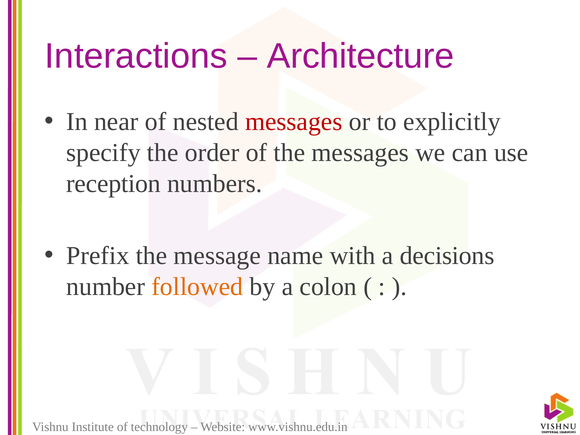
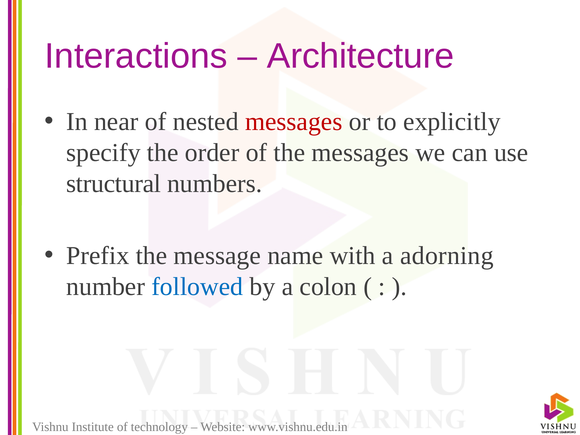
reception: reception -> structural
decisions: decisions -> adorning
followed colour: orange -> blue
